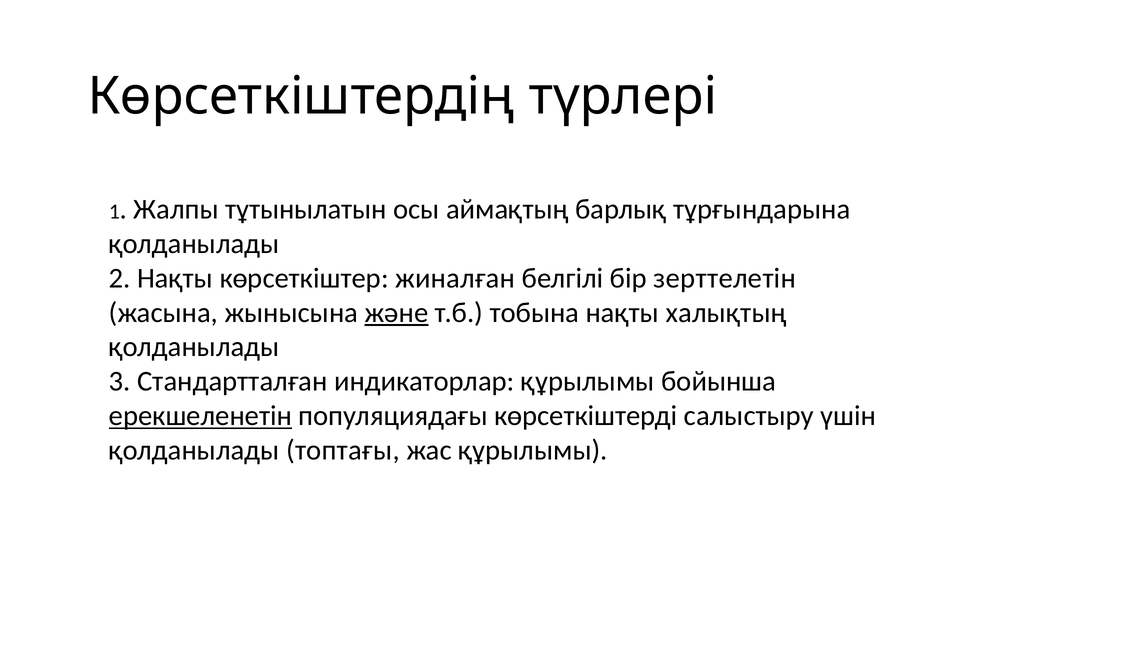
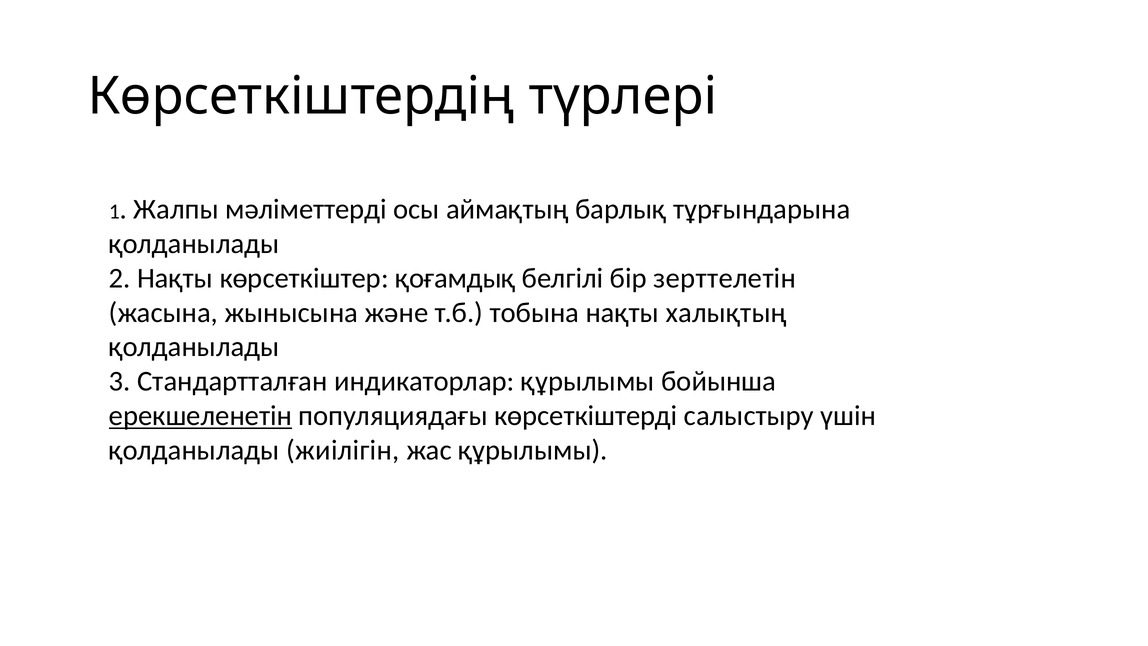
тұтынылатын: тұтынылатын -> мәліметтерді
жиналған: жиналған -> қоғамдық
және underline: present -> none
топтағы: топтағы -> жиілігін
